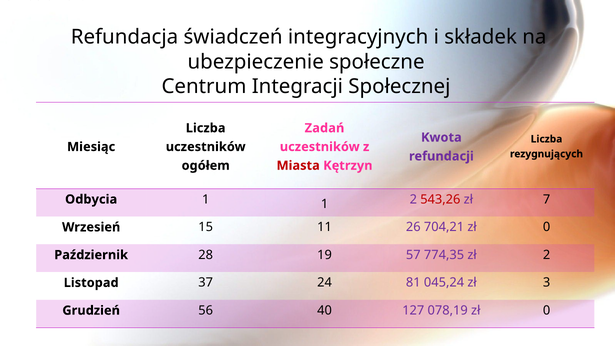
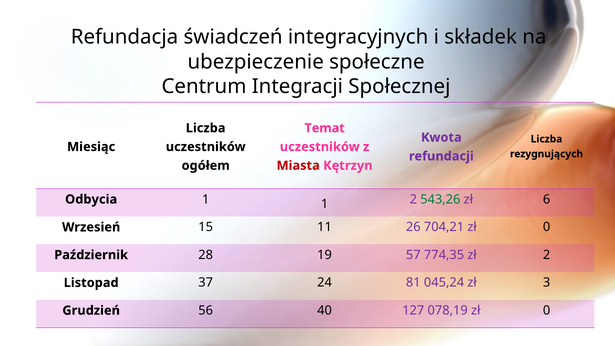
Zadań: Zadań -> Temat
543,26 colour: red -> green
7: 7 -> 6
